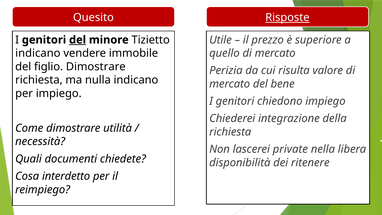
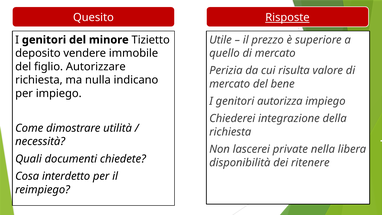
del at (78, 40) underline: present -> none
indicano at (38, 53): indicano -> deposito
figlio Dimostrare: Dimostrare -> Autorizzare
chiedono: chiedono -> autorizza
